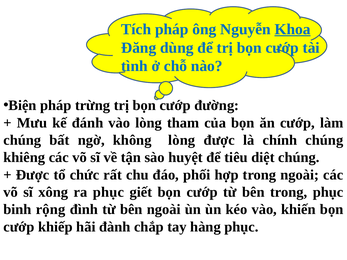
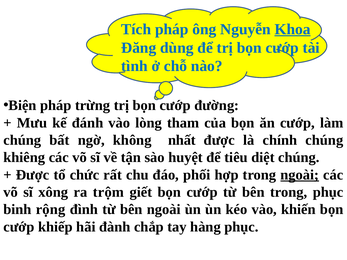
không lòng: lòng -> nhất
ngoài at (300, 175) underline: none -> present
ra phục: phục -> trộm
